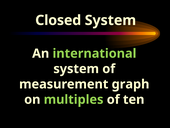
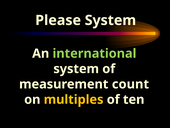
Closed: Closed -> Please
graph: graph -> count
multiples colour: light green -> yellow
